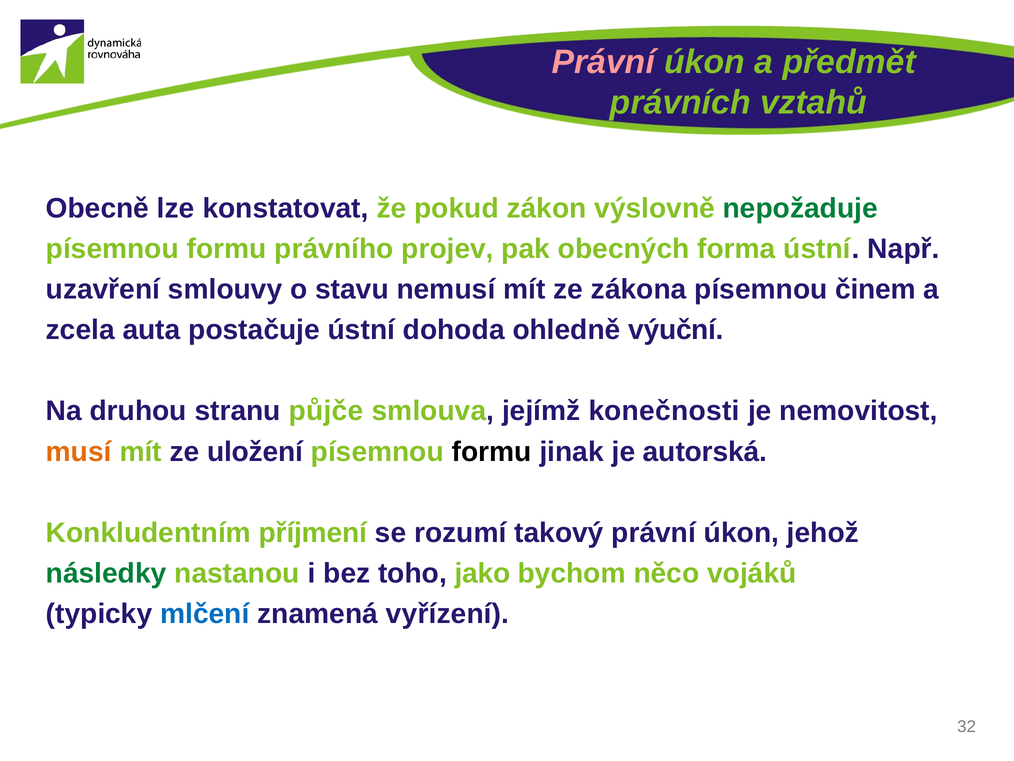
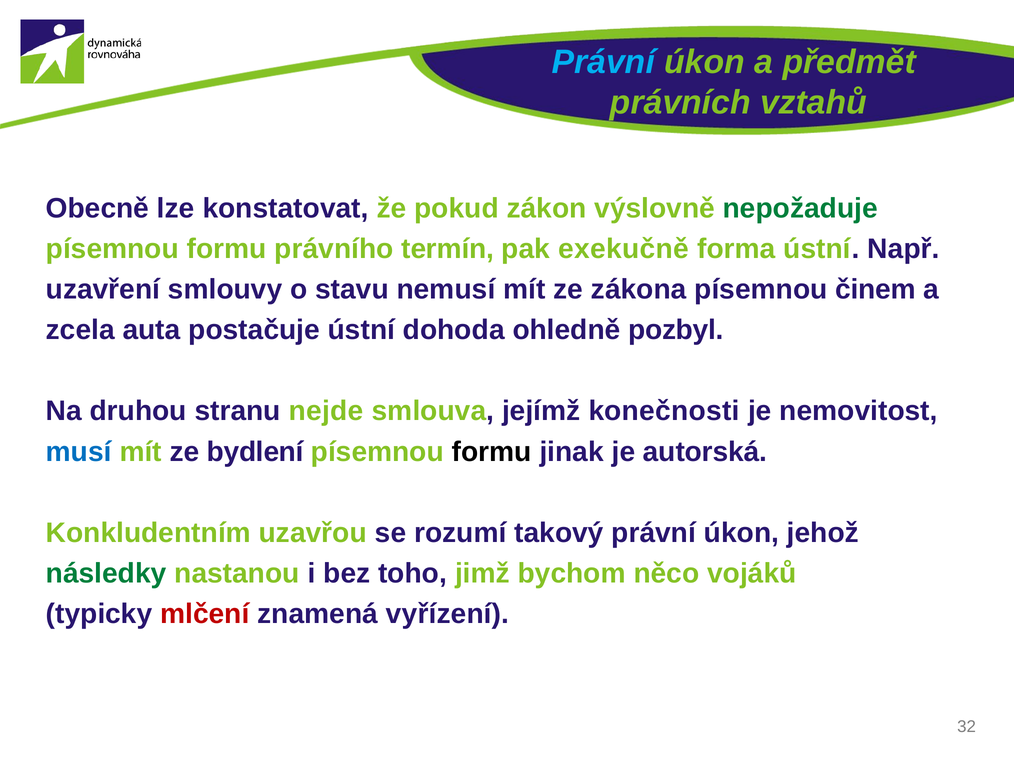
Právní at (603, 62) colour: pink -> light blue
projev: projev -> termín
obecných: obecných -> exekučně
výuční: výuční -> pozbyl
půjče: půjče -> nejde
musí colour: orange -> blue
uložení: uložení -> bydlení
příjmení: příjmení -> uzavřou
jako: jako -> jimž
mlčení colour: blue -> red
